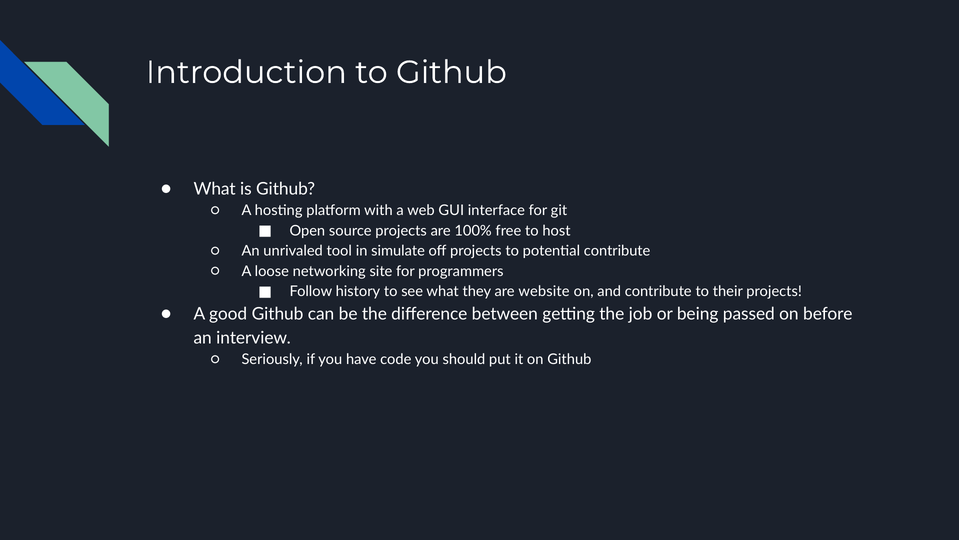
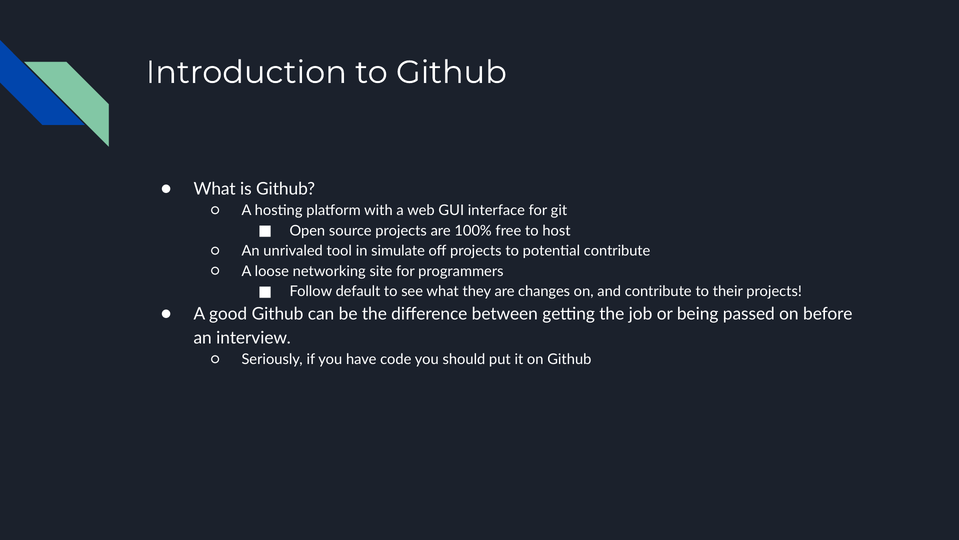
history: history -> default
website: website -> changes
